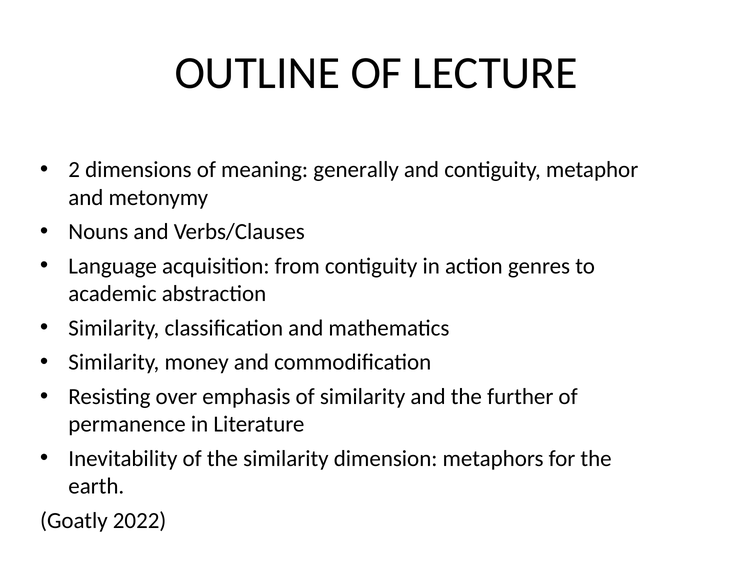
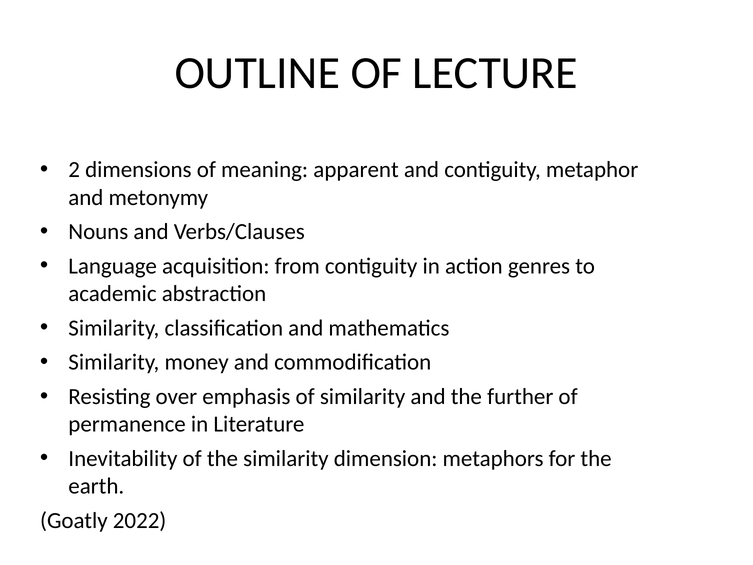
generally: generally -> apparent
